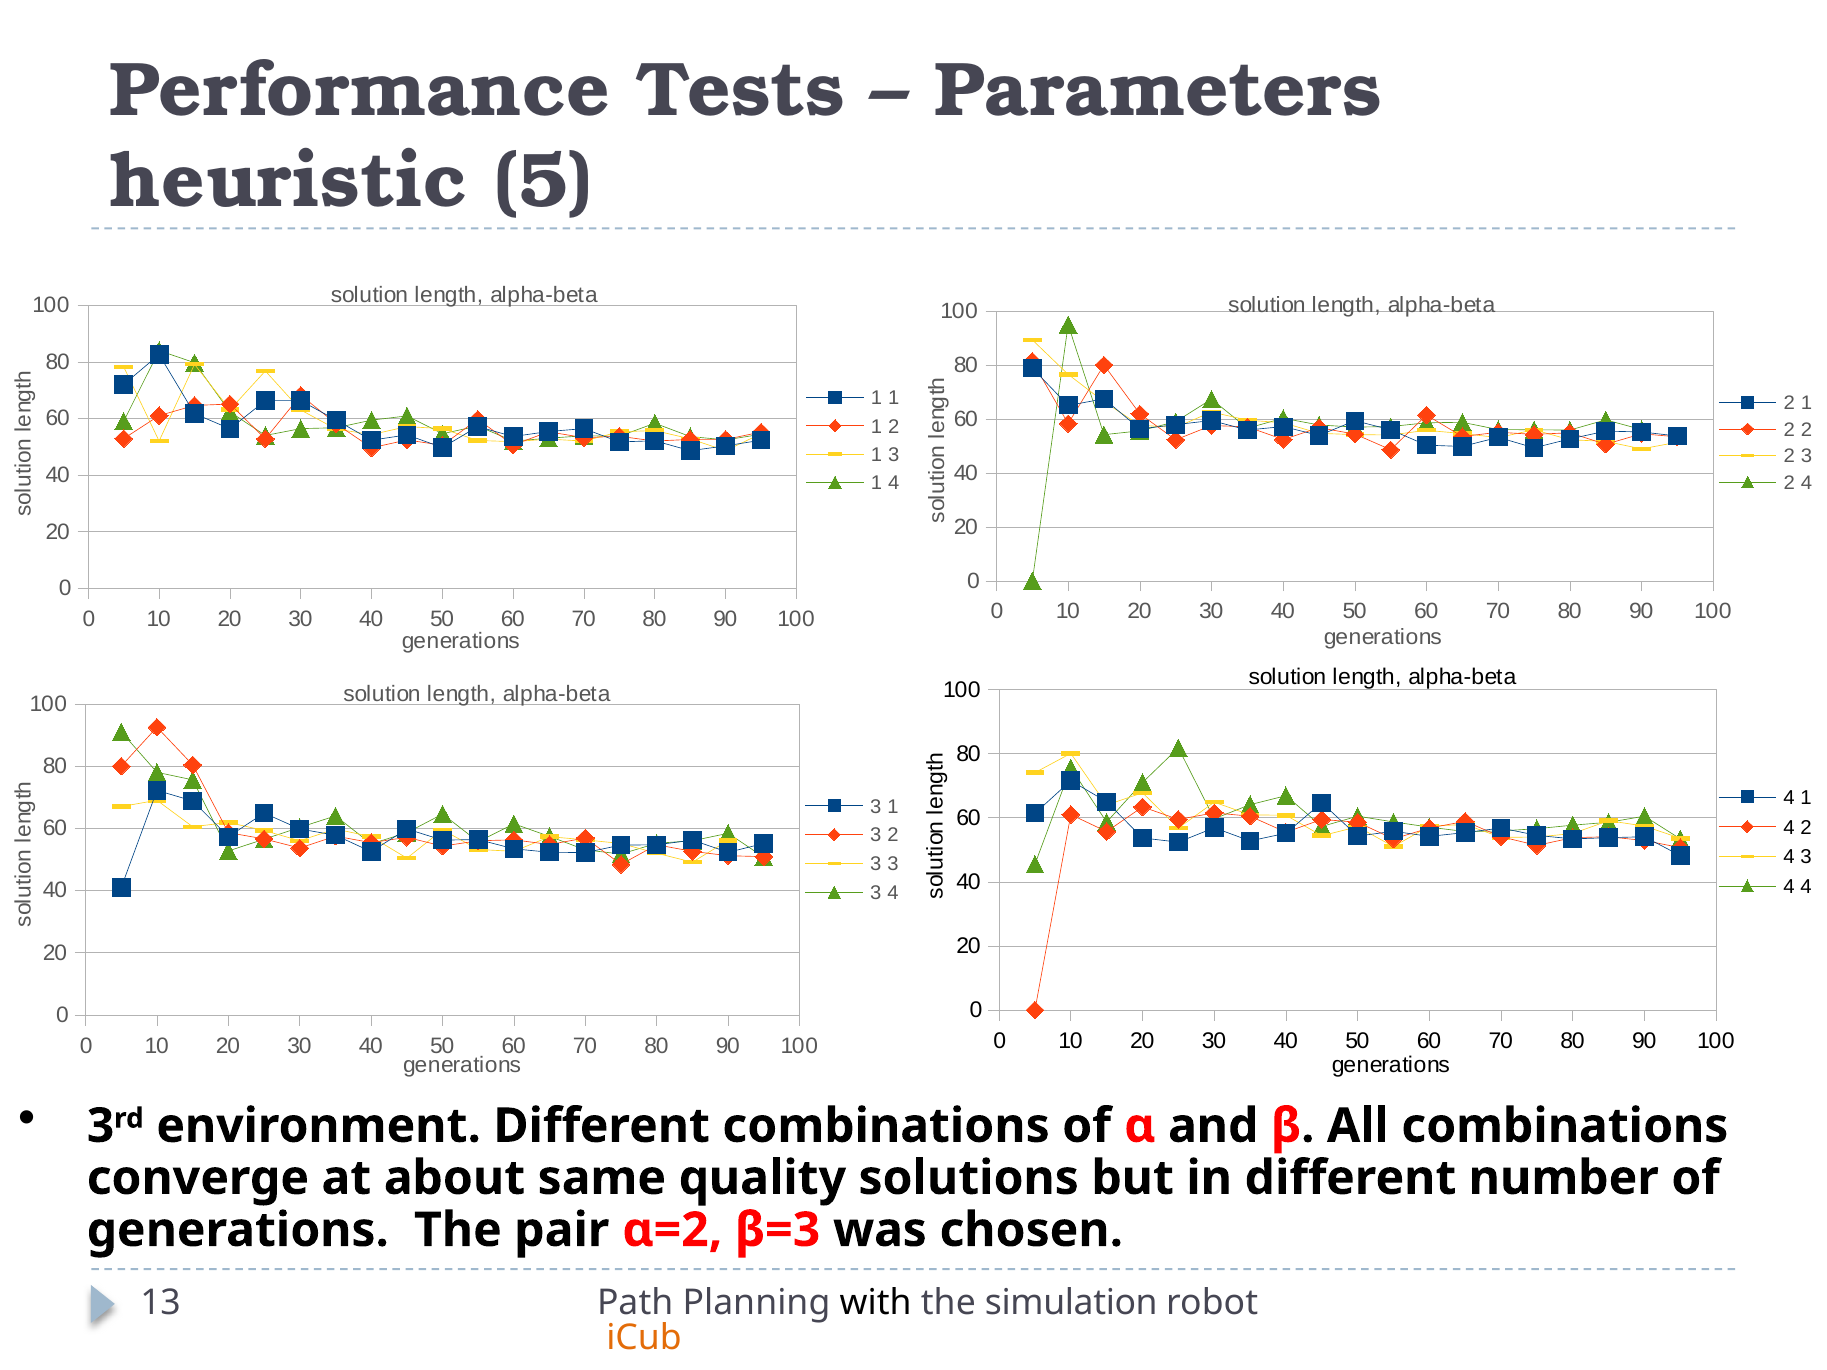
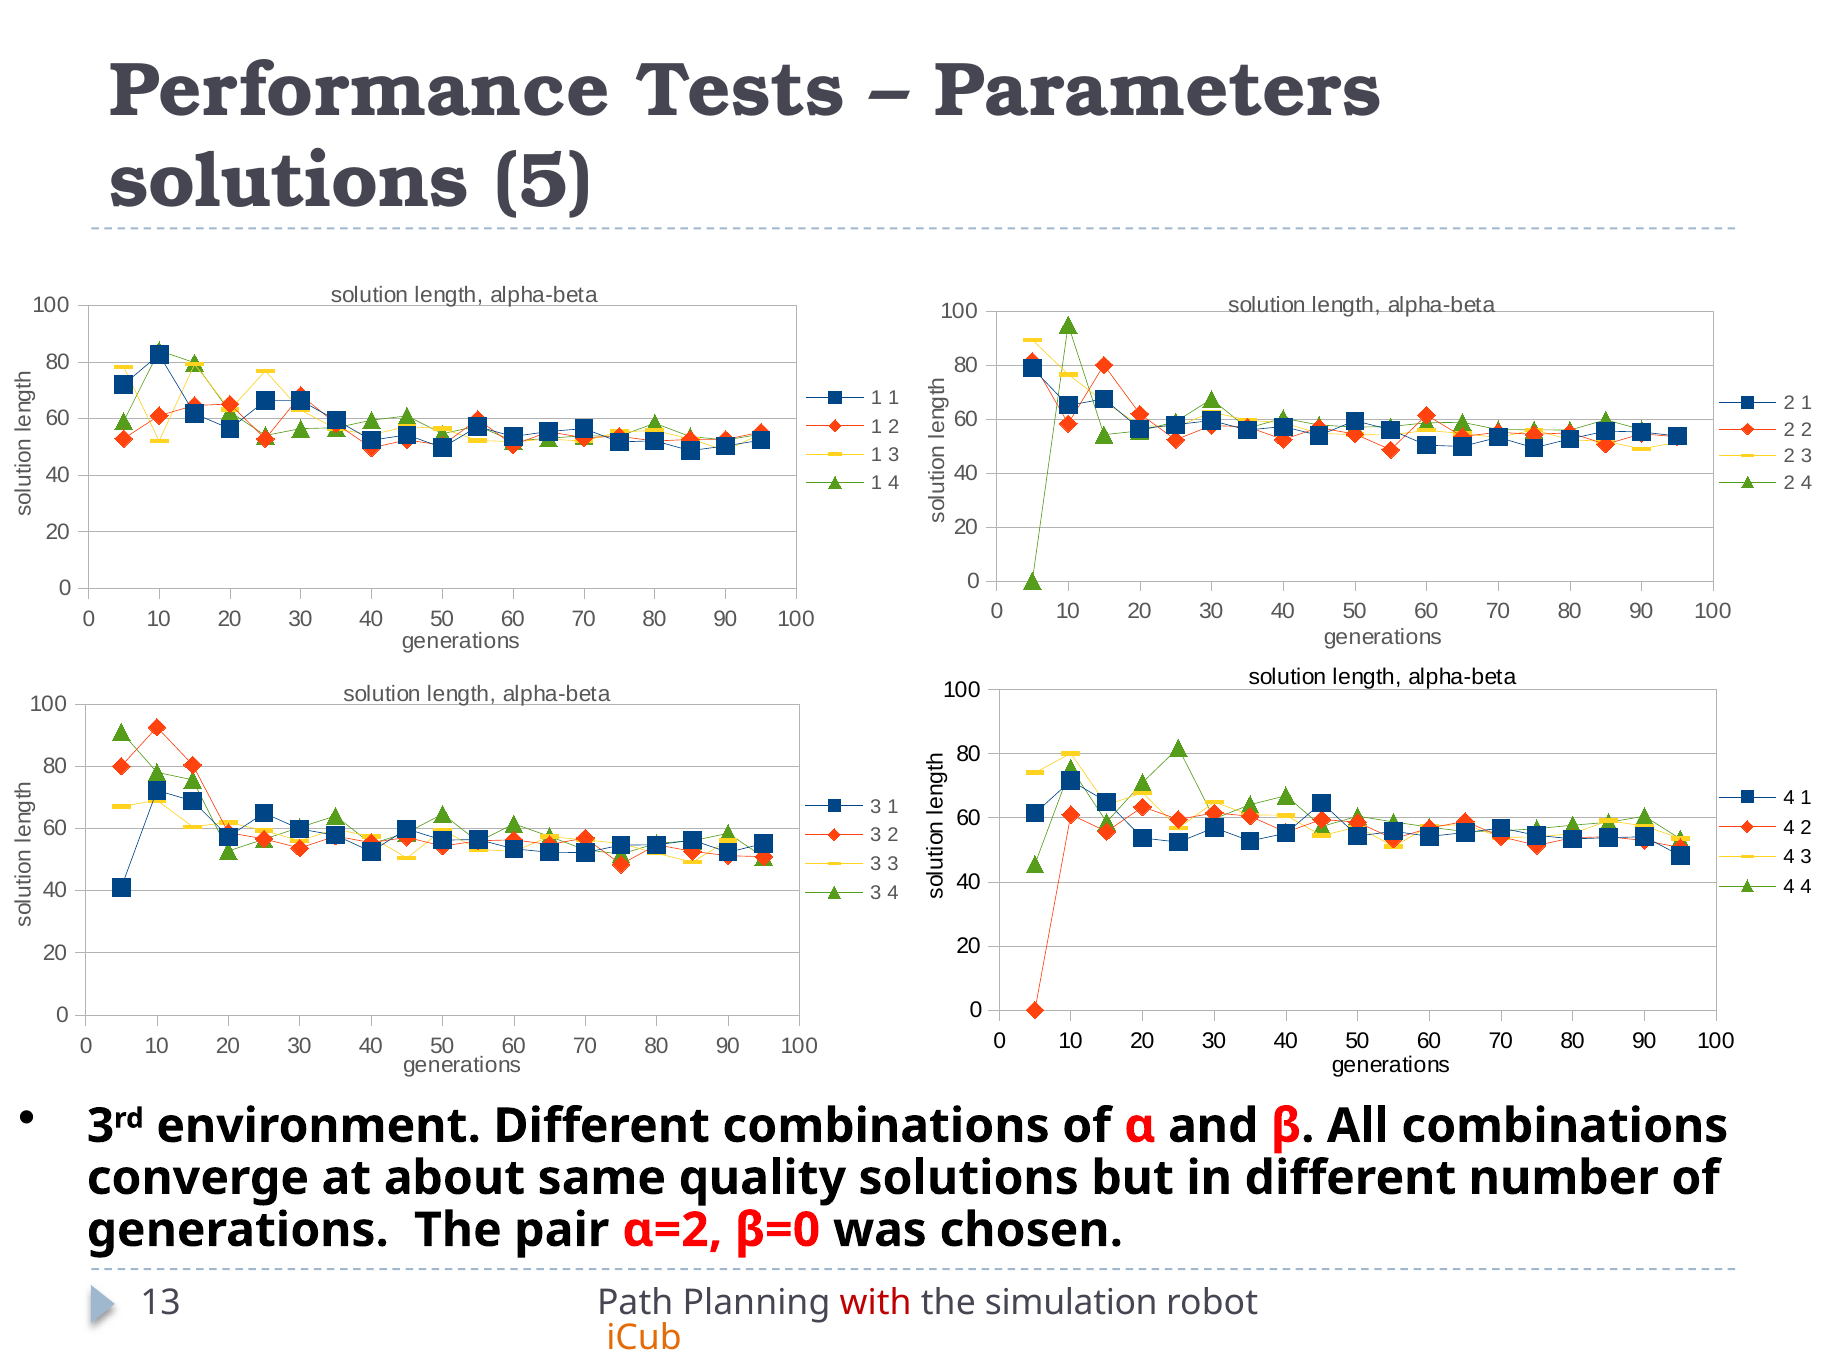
heuristic at (289, 182): heuristic -> solutions
β=3: β=3 -> β=0
with colour: black -> red
